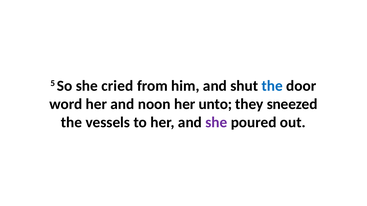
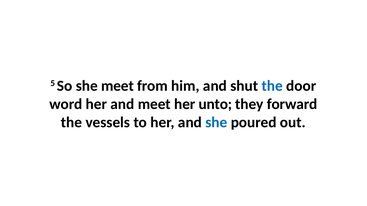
she cried: cried -> meet
and noon: noon -> meet
sneezed: sneezed -> forward
she at (216, 123) colour: purple -> blue
